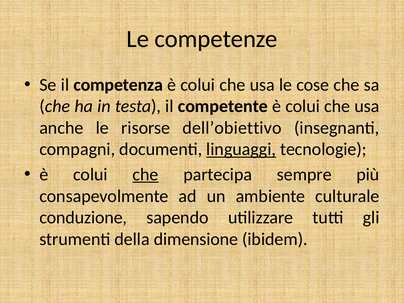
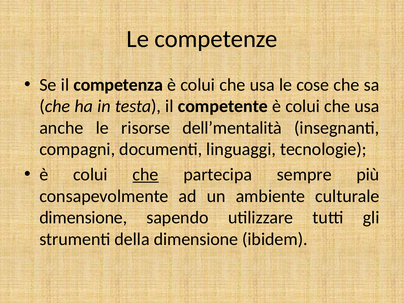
dell’obiettivo: dell’obiettivo -> dell’mentalità
linguaggi underline: present -> none
conduzione at (83, 218): conduzione -> dimensione
